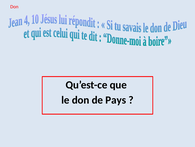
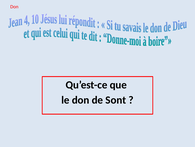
Pays: Pays -> Sont
